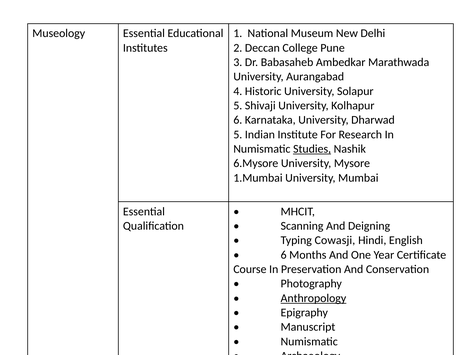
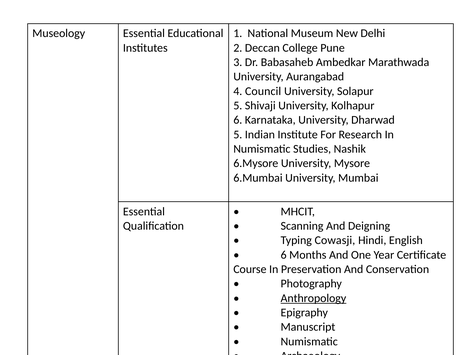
4 Historic: Historic -> Council
Studies at (312, 149) underline: present -> none
1.Mumbai: 1.Mumbai -> 6.Mumbai
